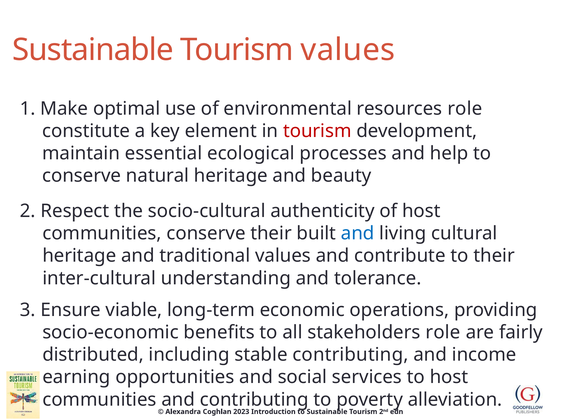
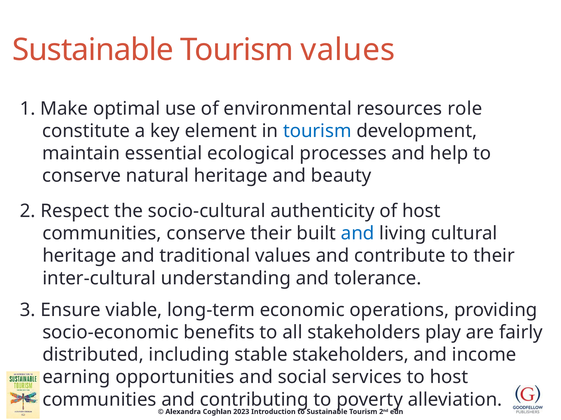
tourism at (317, 131) colour: red -> blue
stakeholders role: role -> play
stable contributing: contributing -> stakeholders
